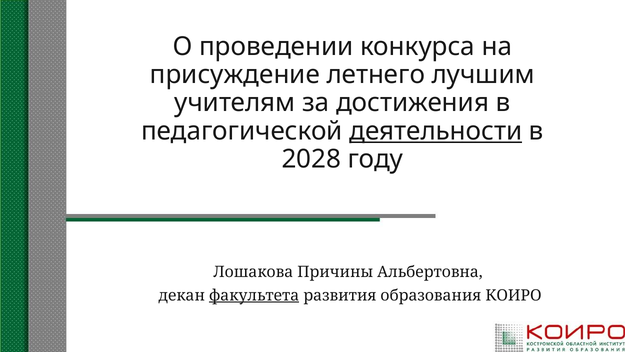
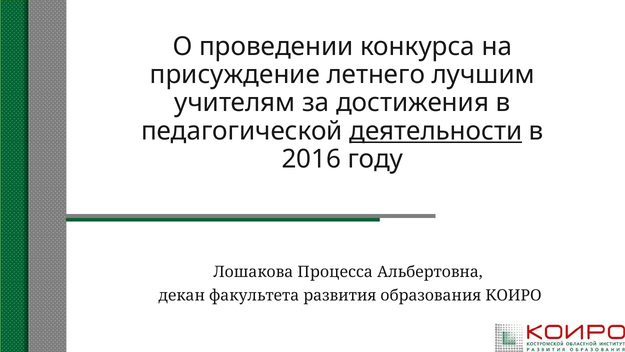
2028: 2028 -> 2016
Причины: Причины -> Процесса
факультета underline: present -> none
